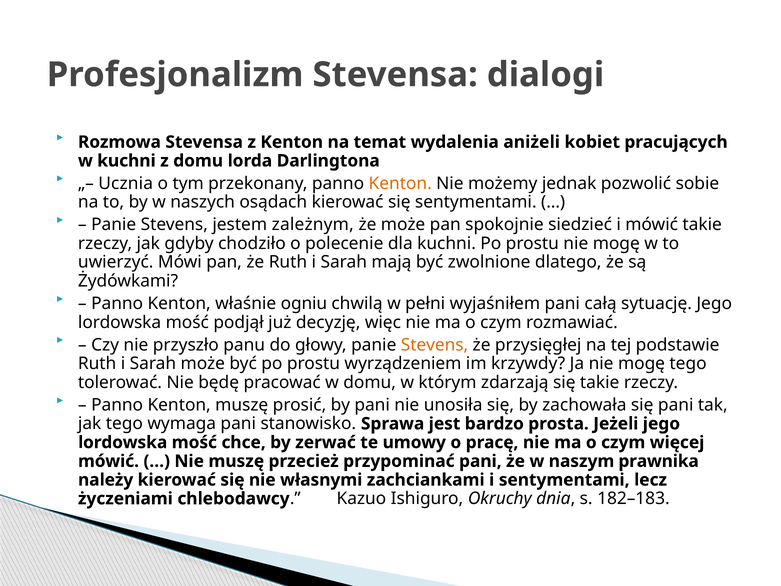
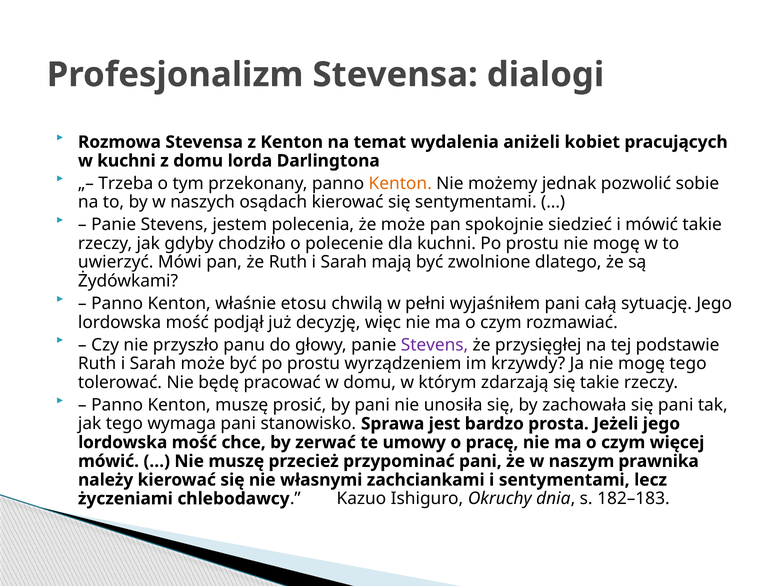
Ucznia: Ucznia -> Trzeba
zależnym: zależnym -> polecenia
ogniu: ogniu -> etosu
Stevens at (435, 345) colour: orange -> purple
